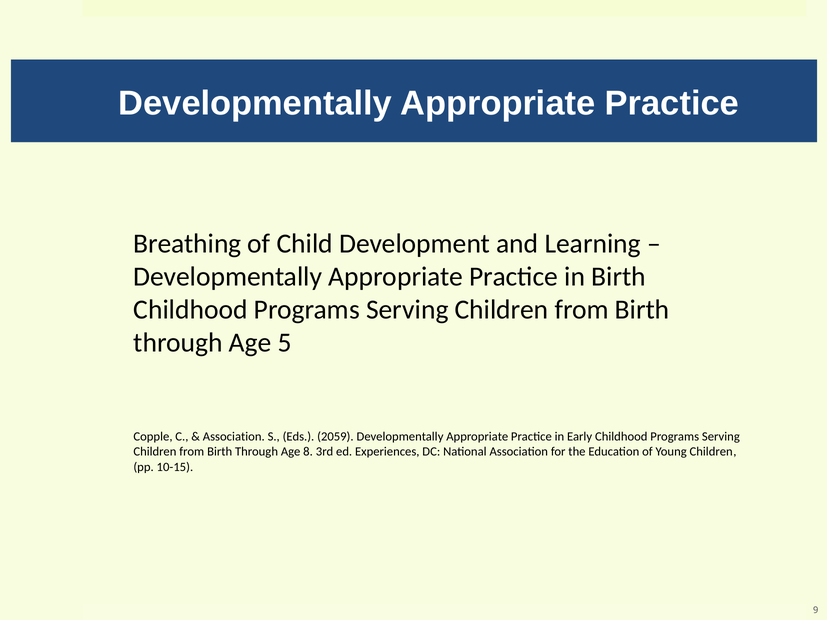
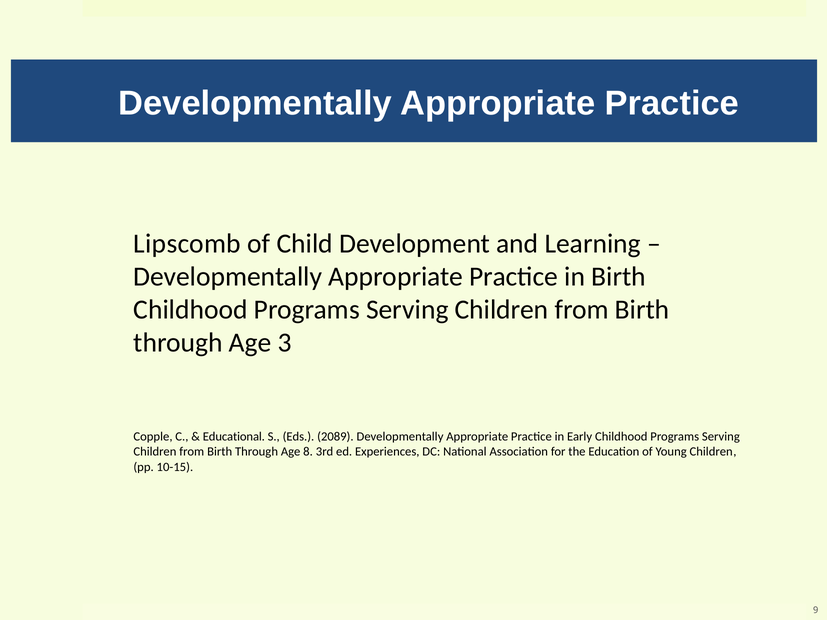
Breathing: Breathing -> Lipscomb
5: 5 -> 3
Association at (234, 437): Association -> Educational
2059: 2059 -> 2089
